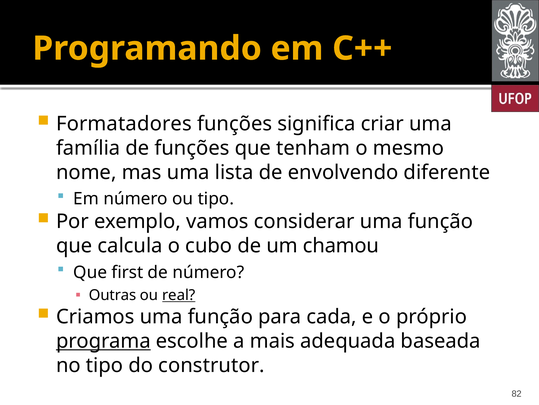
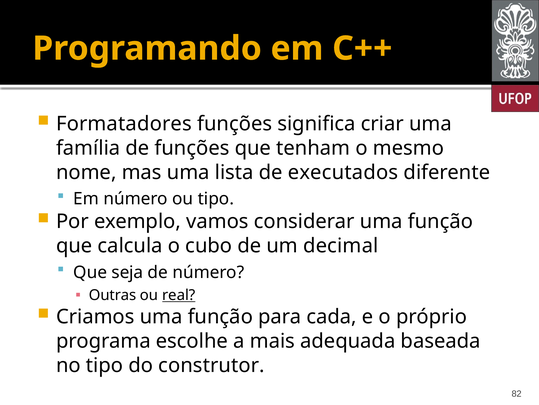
envolvendo: envolvendo -> executados
chamou: chamou -> decimal
first: first -> seja
programa underline: present -> none
